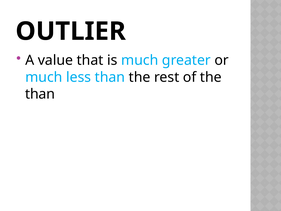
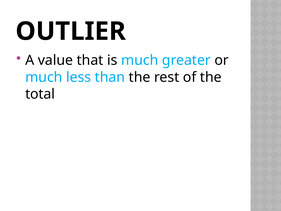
than at (40, 94): than -> total
